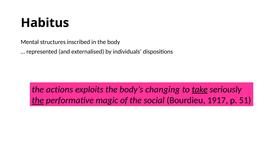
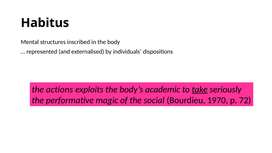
changing: changing -> academic
the at (38, 100) underline: present -> none
1917: 1917 -> 1970
51: 51 -> 72
